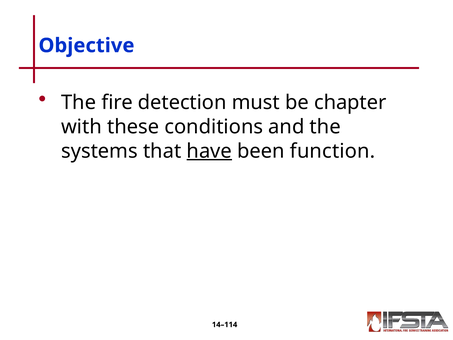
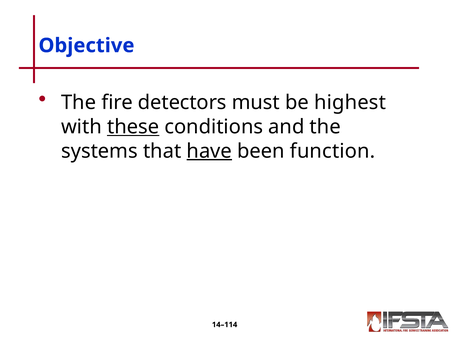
detection: detection -> detectors
chapter: chapter -> highest
these underline: none -> present
